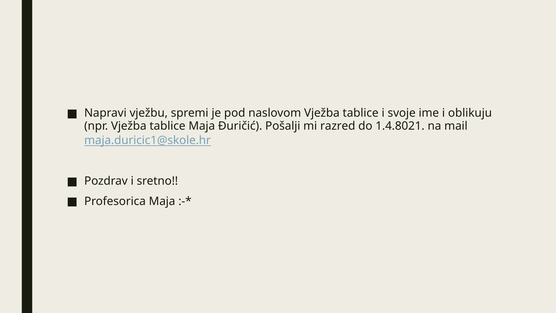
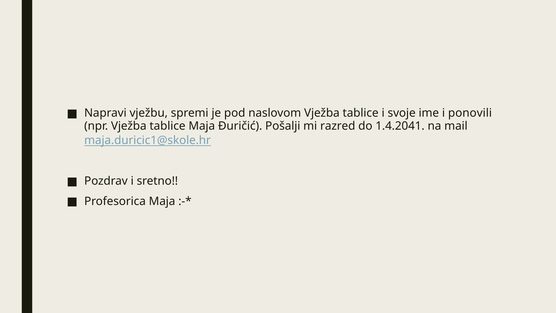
oblikuju: oblikuju -> ponovili
1.4.8021: 1.4.8021 -> 1.4.2041
